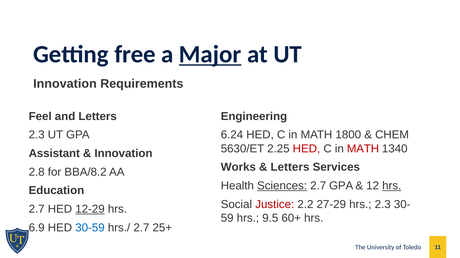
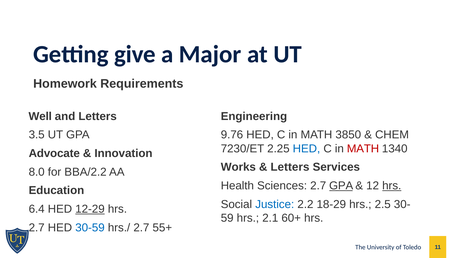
free: free -> give
Major underline: present -> none
Innovation at (65, 84): Innovation -> Homework
Feel: Feel -> Well
2.3 at (37, 135): 2.3 -> 3.5
6.24: 6.24 -> 9.76
1800: 1800 -> 3850
5630/ET: 5630/ET -> 7230/ET
HED at (306, 149) colour: red -> blue
Assistant: Assistant -> Advocate
2.8: 2.8 -> 8.0
BBA/8.2: BBA/8.2 -> BBA/2.2
Sciences underline: present -> none
GPA at (341, 186) underline: none -> present
Justice colour: red -> blue
27-29: 27-29 -> 18-29
hrs 2.3: 2.3 -> 2.5
2.7 at (37, 210): 2.7 -> 6.4
9.5: 9.5 -> 2.1
6.9 at (37, 228): 6.9 -> 2.7
25+: 25+ -> 55+
